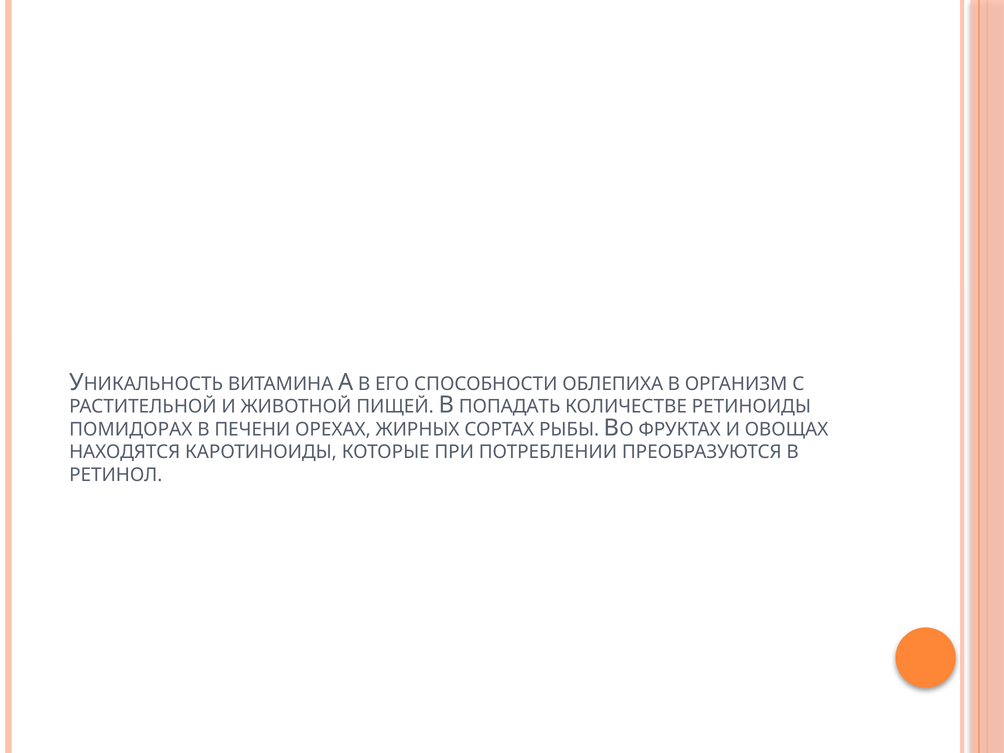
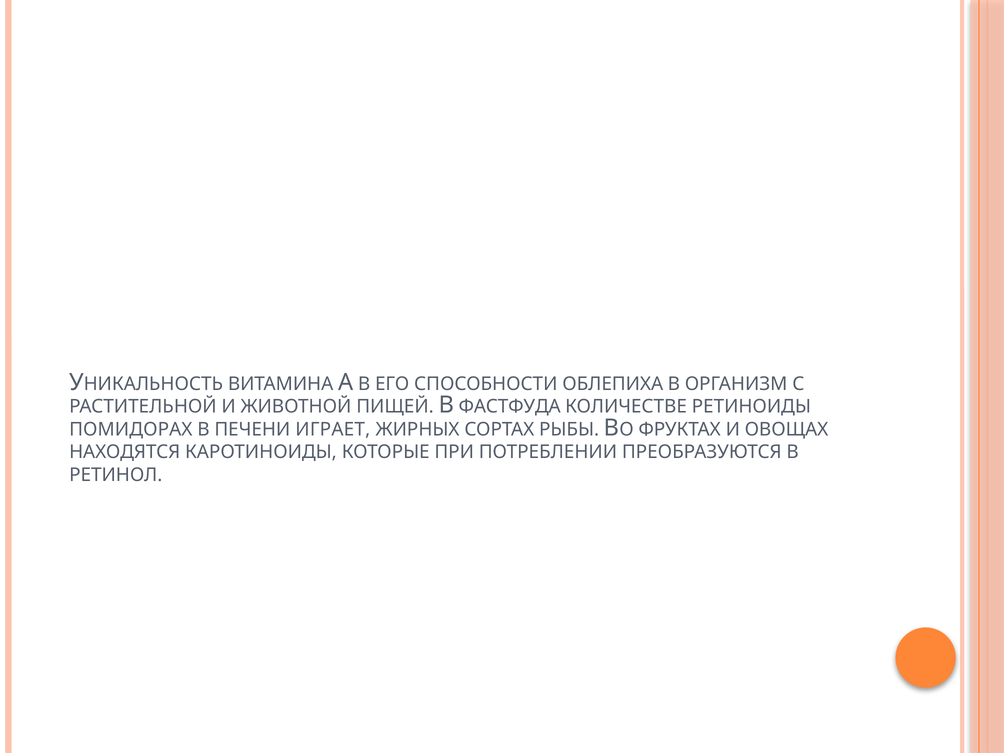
ПОПАДАТЬ: ПОПАДАТЬ -> ФАСТФУДА
ОРЕХАХ: ОРЕХАХ -> ИГРАЕТ
